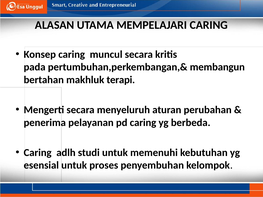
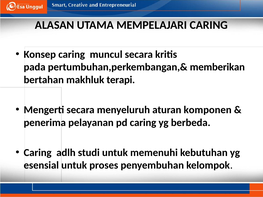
membangun: membangun -> memberikan
perubahan: perubahan -> komponen
